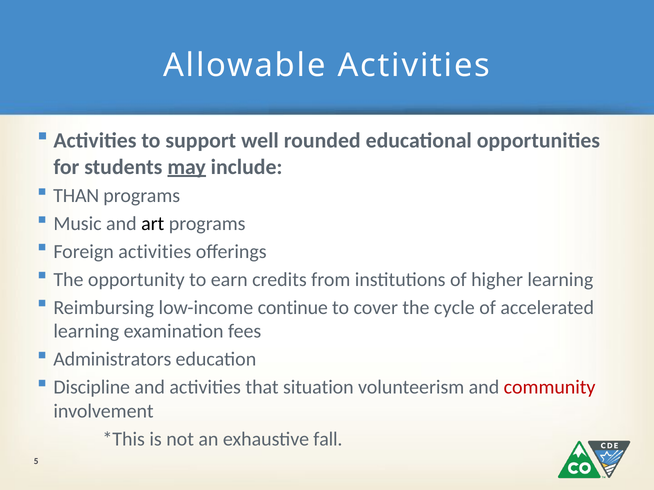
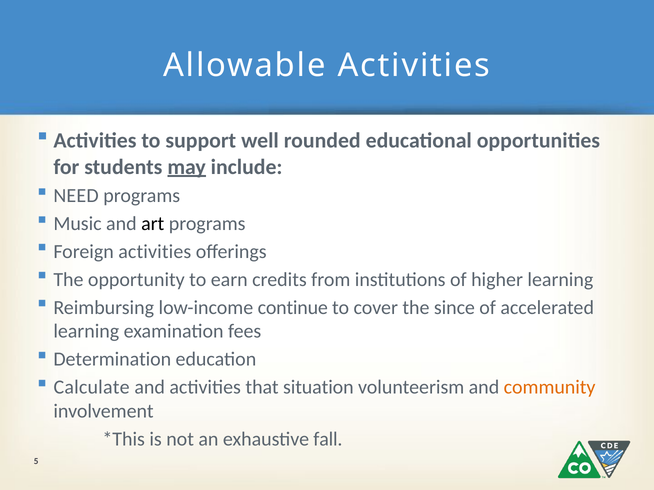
THAN: THAN -> NEED
cycle: cycle -> since
Administrators: Administrators -> Determination
Discipline: Discipline -> Calculate
community colour: red -> orange
